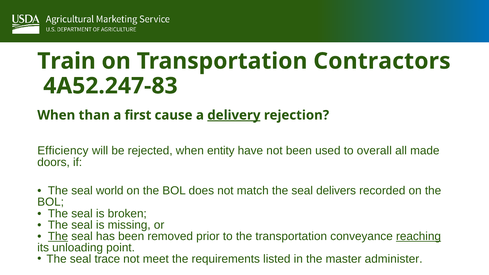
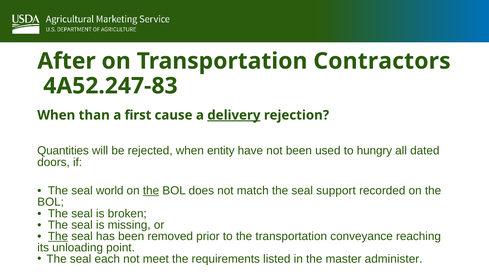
Train: Train -> After
Efficiency: Efficiency -> Quantities
overall: overall -> hungry
made: made -> dated
the at (151, 191) underline: none -> present
delivers: delivers -> support
reaching underline: present -> none
trace: trace -> each
